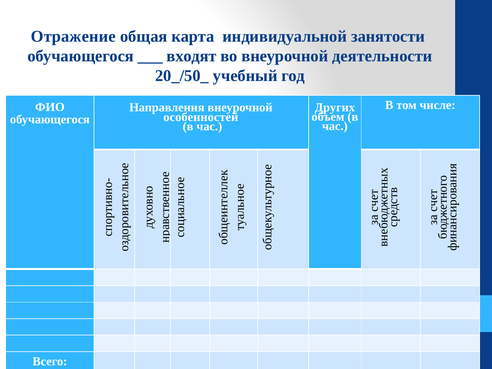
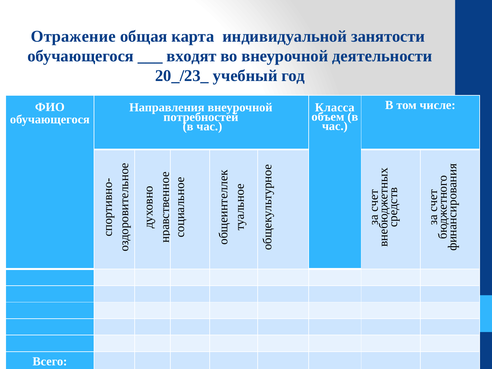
20_/50_: 20_/50_ -> 20_/23_
Других: Других -> Класса
особенностей: особенностей -> потребностей
